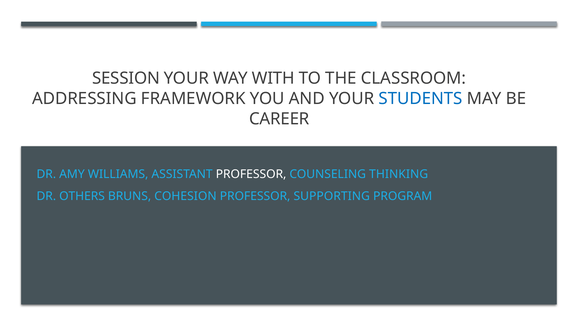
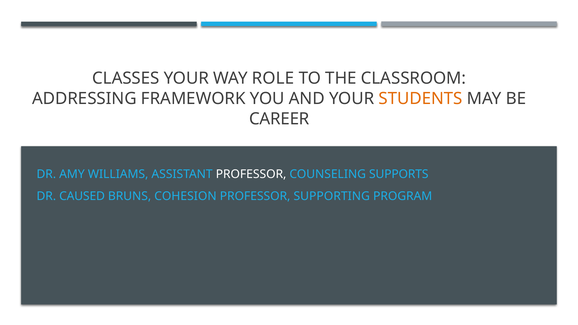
SESSION: SESSION -> CLASSES
WITH: WITH -> ROLE
STUDENTS colour: blue -> orange
THINKING: THINKING -> SUPPORTS
OTHERS: OTHERS -> CAUSED
